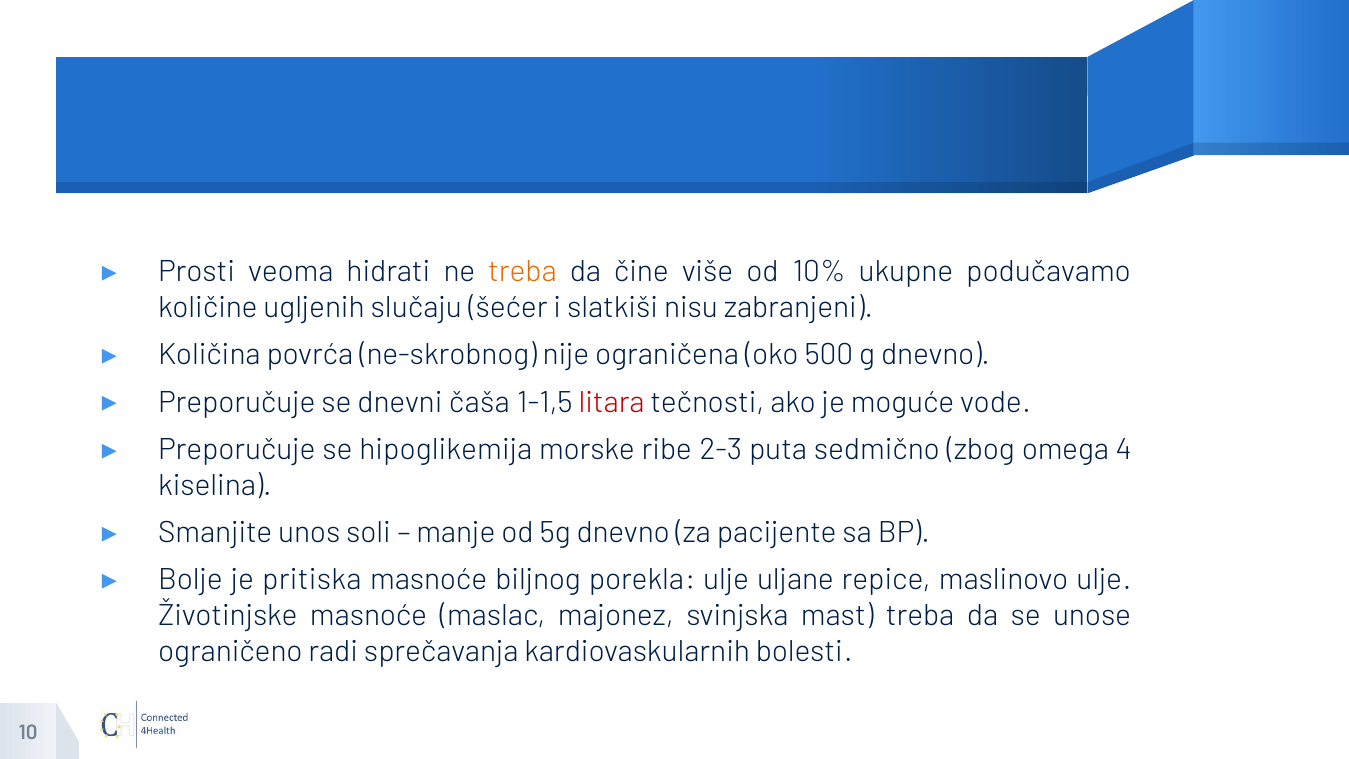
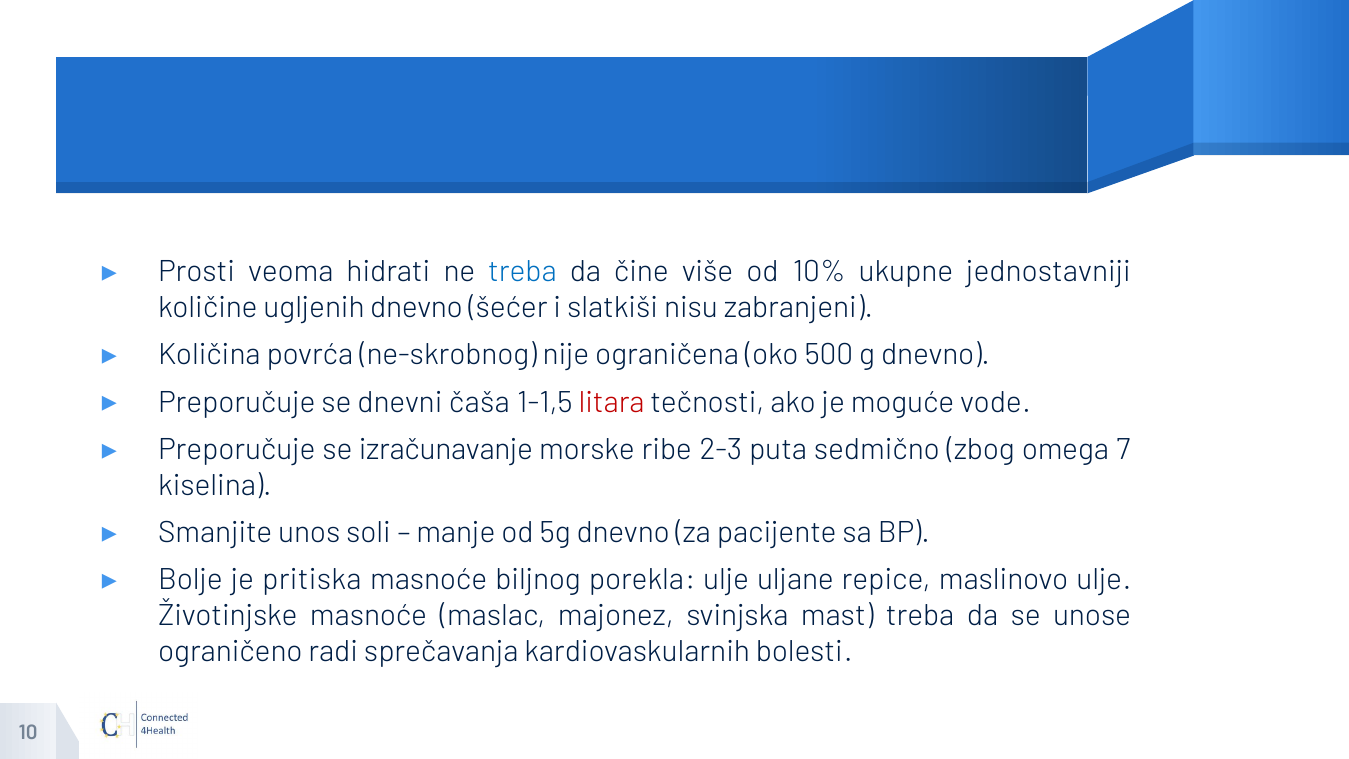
treba at (522, 272) colour: orange -> blue
podučavamo: podučavamo -> jednostavniji
ugljenih slučaju: slučaju -> dnevno
hipoglikemija: hipoglikemija -> izračunavanje
4: 4 -> 7
